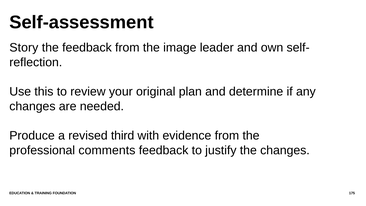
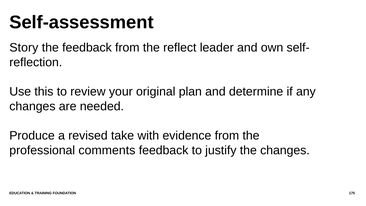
image: image -> reflect
third: third -> take
